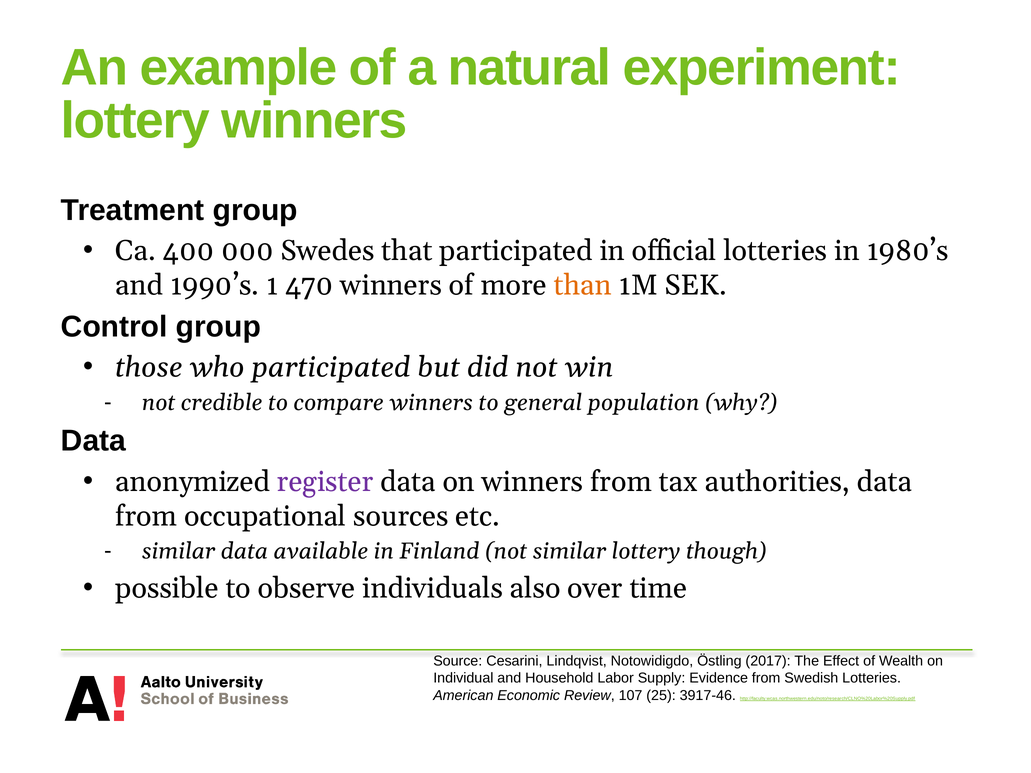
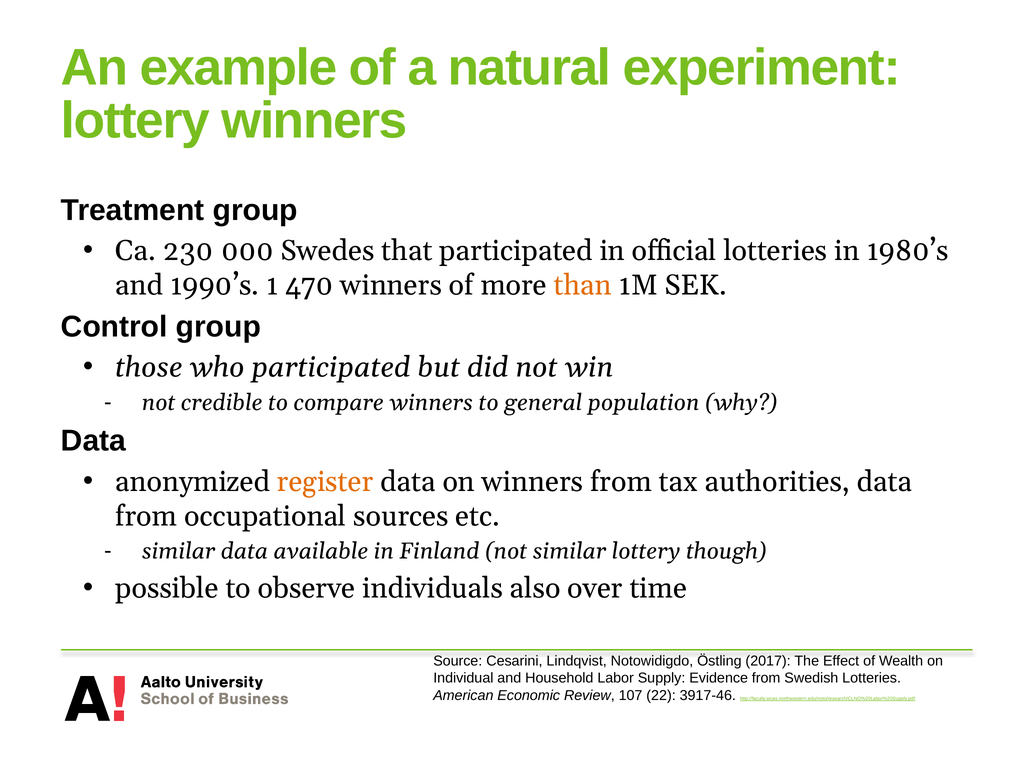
400: 400 -> 230
register colour: purple -> orange
25: 25 -> 22
